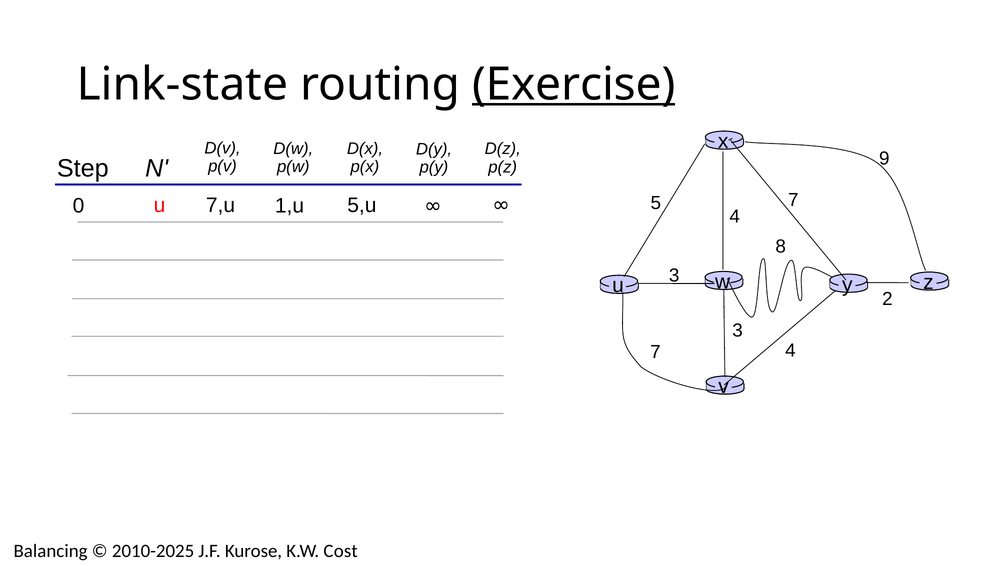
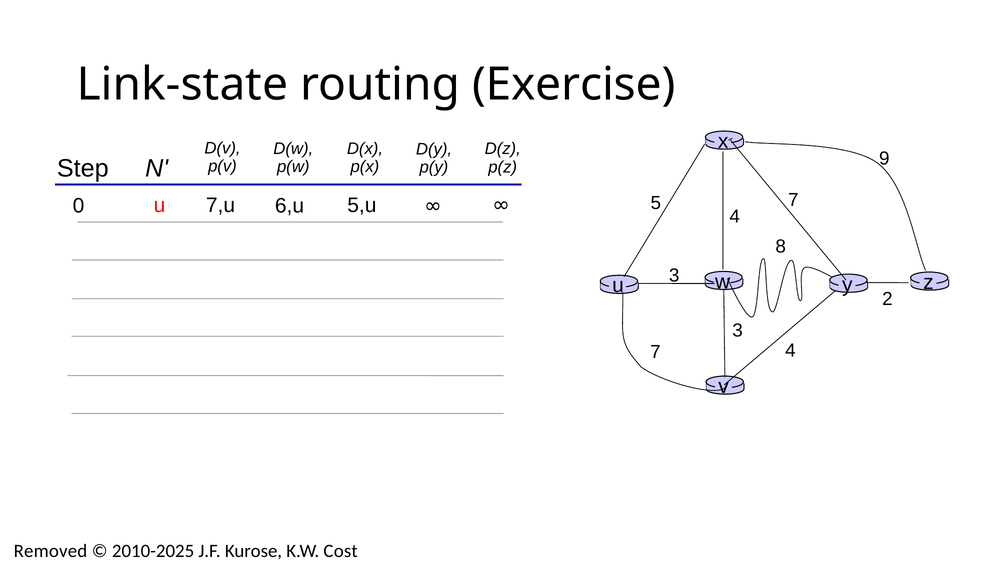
Exercise underline: present -> none
1,u: 1,u -> 6,u
Balancing: Balancing -> Removed
